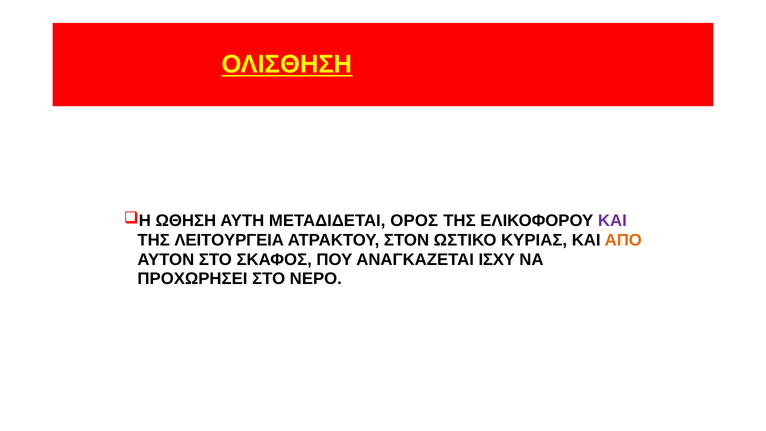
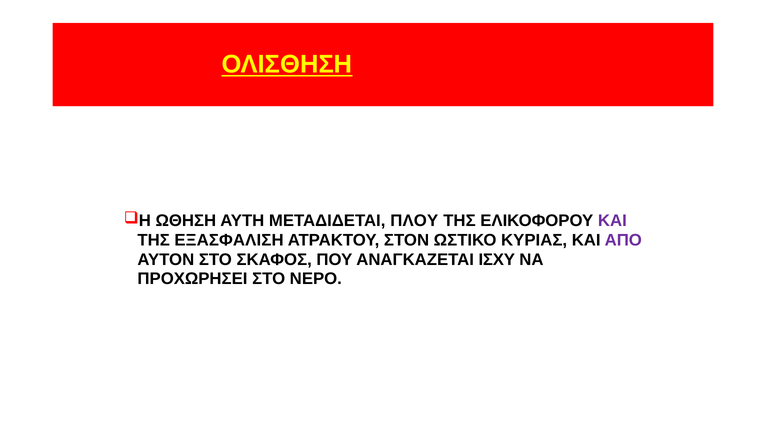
ΟΡΟΣ: ΟΡΟΣ -> ΠΛΟΥ
ΛΕΙΤΟΥΡΓΕΙΑ: ΛΕΙΤΟΥΡΓΕΙΑ -> ΕΞΑΣΦΑΛΙΣΗ
ΑΠΟ colour: orange -> purple
